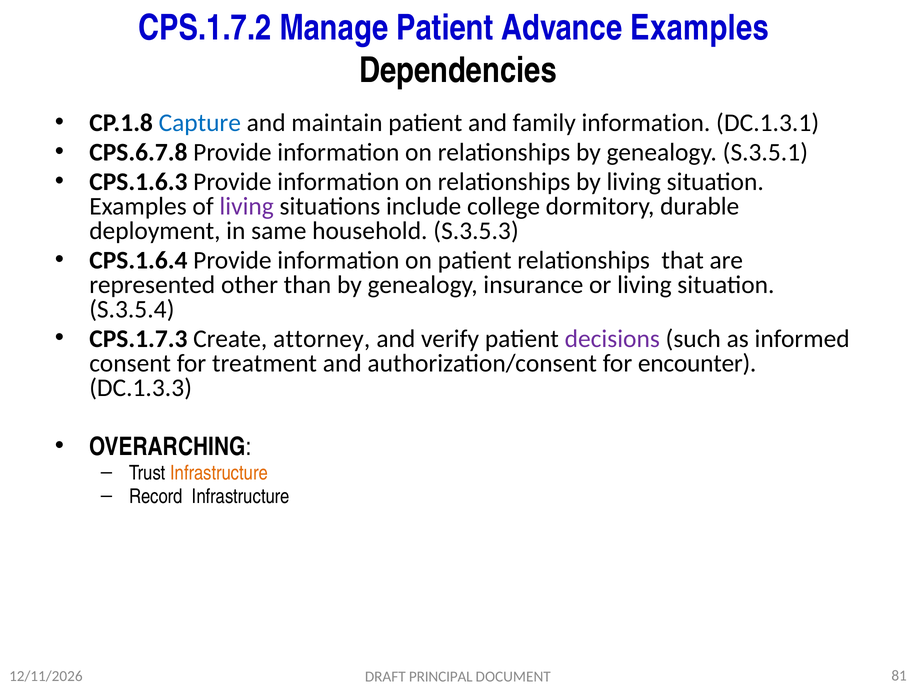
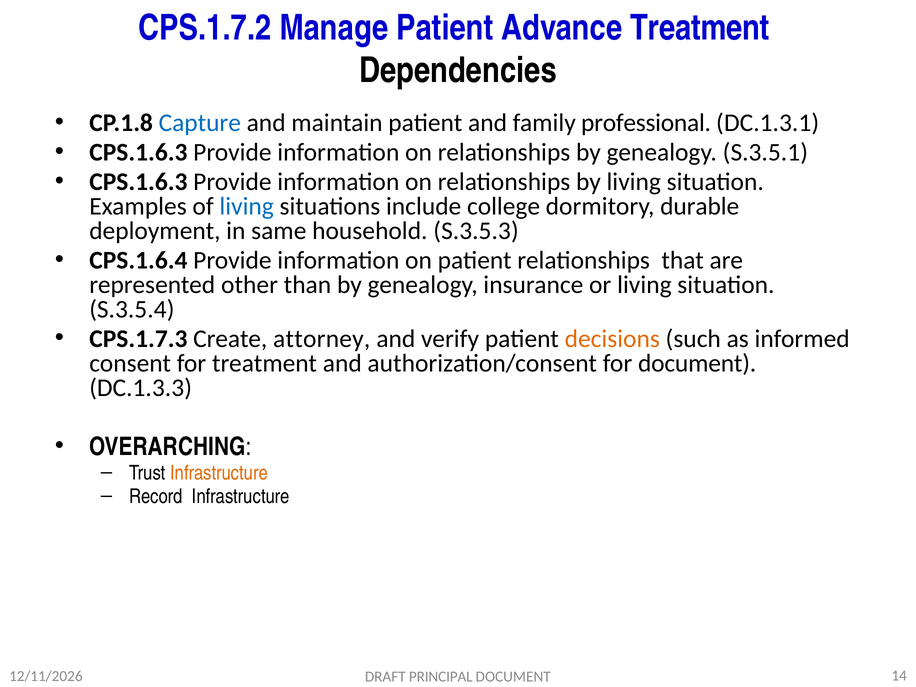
Advance Examples: Examples -> Treatment
family information: information -> professional
CPS.6.7.8 at (138, 152): CPS.6.7.8 -> CPS.1.6.3
living at (247, 206) colour: purple -> blue
decisions colour: purple -> orange
for encounter: encounter -> document
81: 81 -> 14
